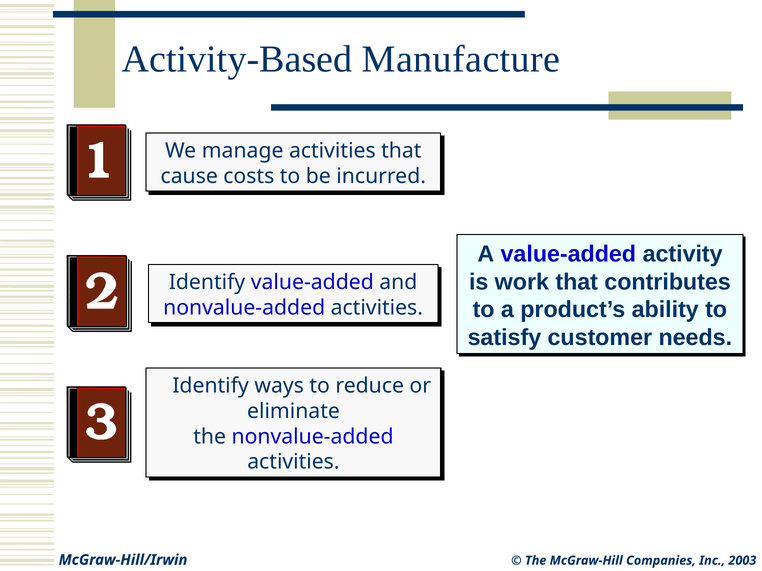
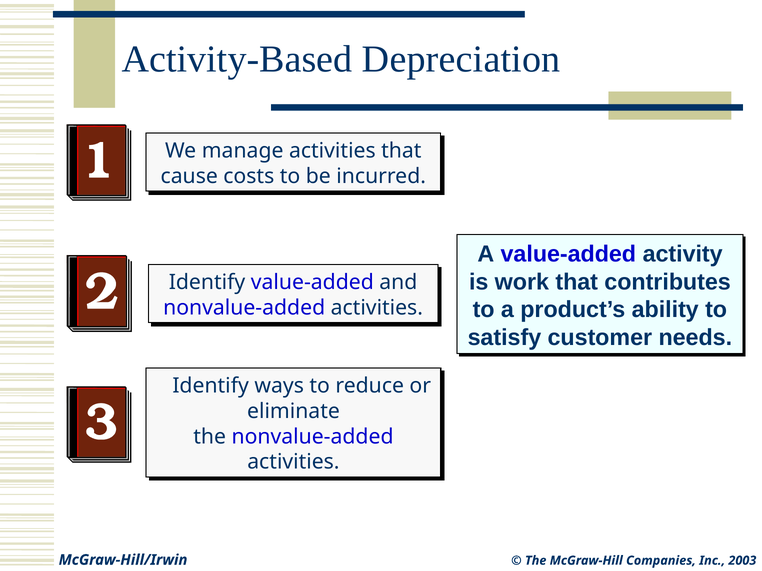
Manufacture: Manufacture -> Depreciation
